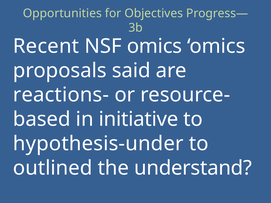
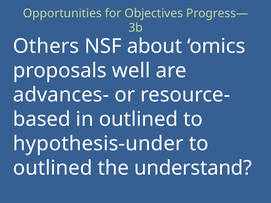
Recent: Recent -> Others
NSF omics: omics -> about
said: said -> well
reactions-: reactions- -> advances-
in initiative: initiative -> outlined
